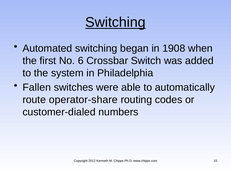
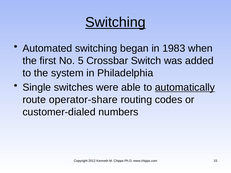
1908: 1908 -> 1983
6: 6 -> 5
Fallen: Fallen -> Single
automatically underline: none -> present
